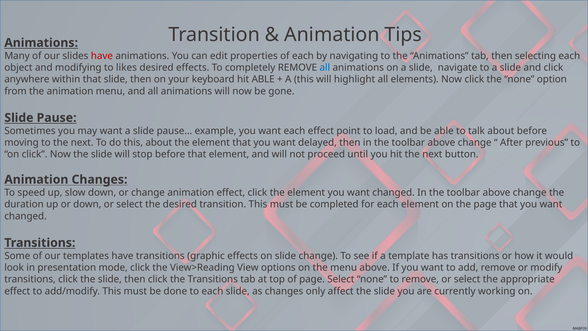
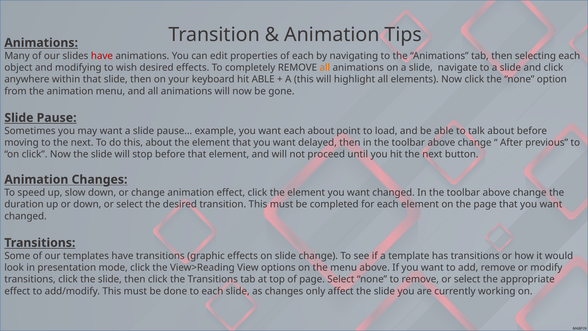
likes: likes -> wish
all at (325, 68) colour: blue -> orange
each effect: effect -> about
